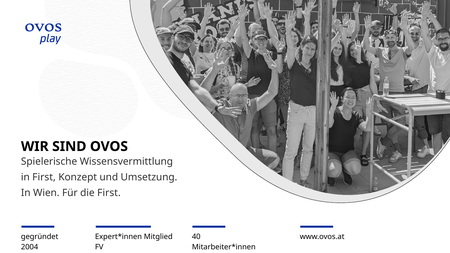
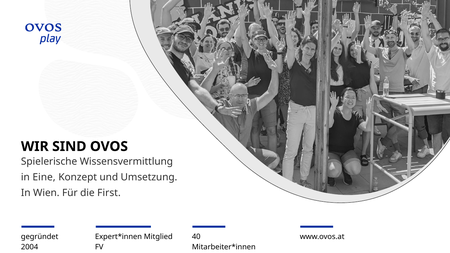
in First: First -> Eine
